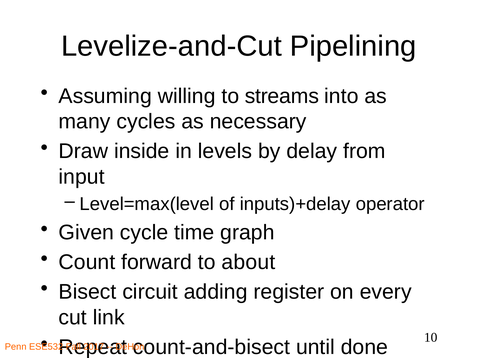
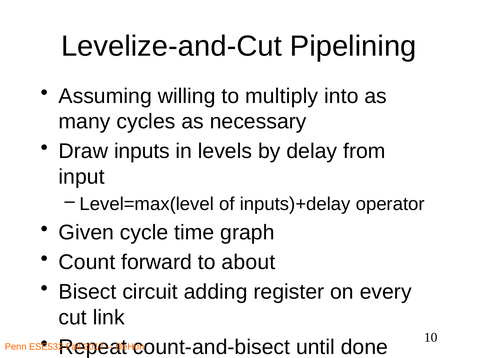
streams: streams -> multiply
inside: inside -> inputs
